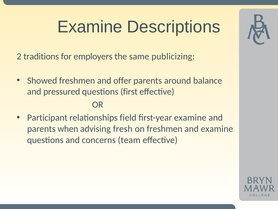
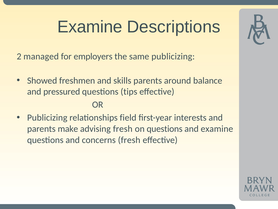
traditions: traditions -> managed
offer: offer -> skills
first: first -> tips
Participant at (47, 117): Participant -> Publicizing
first-year examine: examine -> interests
when: when -> make
on freshmen: freshmen -> questions
concerns team: team -> fresh
